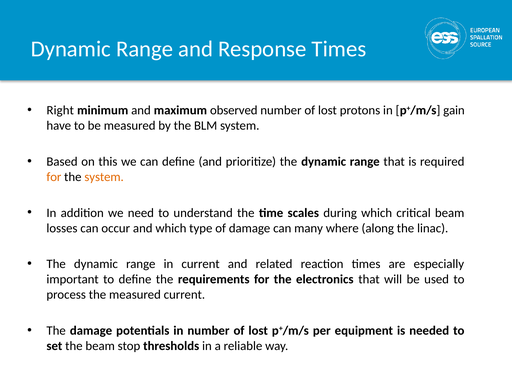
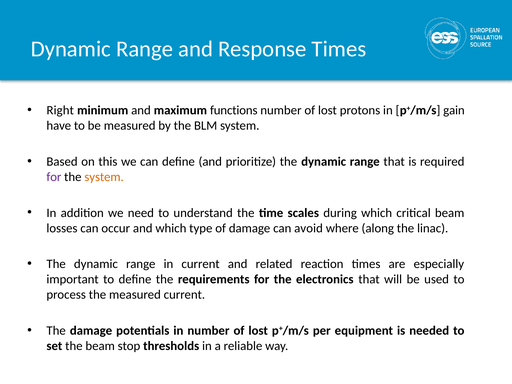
observed: observed -> functions
for at (54, 177) colour: orange -> purple
many: many -> avoid
